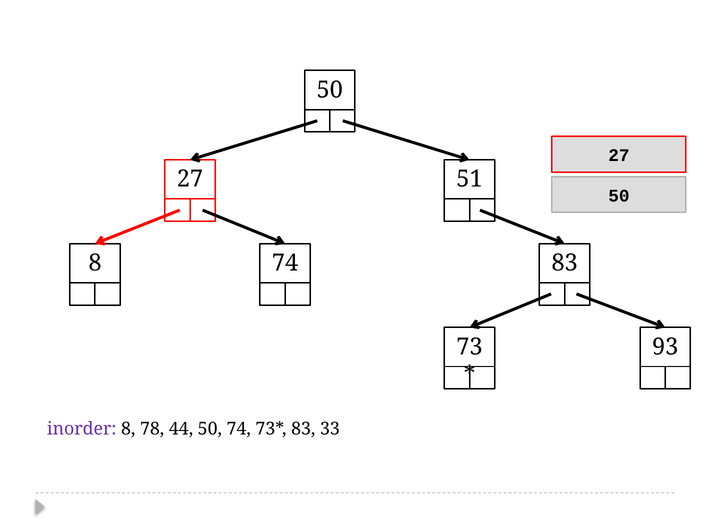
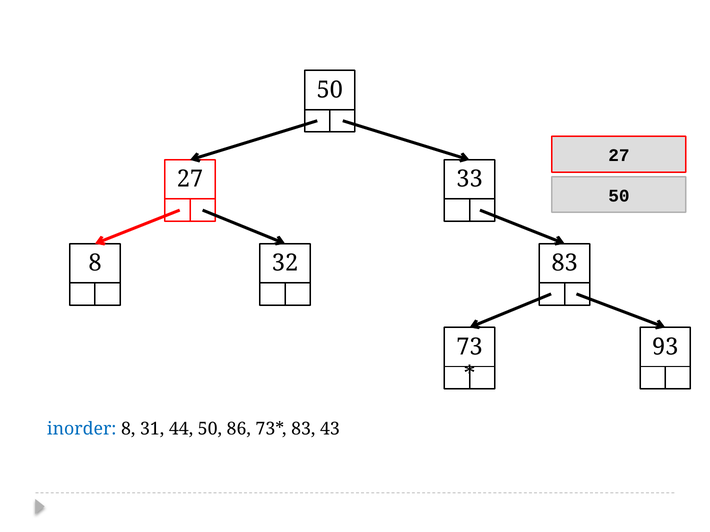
51: 51 -> 33
8 74: 74 -> 32
inorder colour: purple -> blue
78: 78 -> 31
50 74: 74 -> 86
33: 33 -> 43
